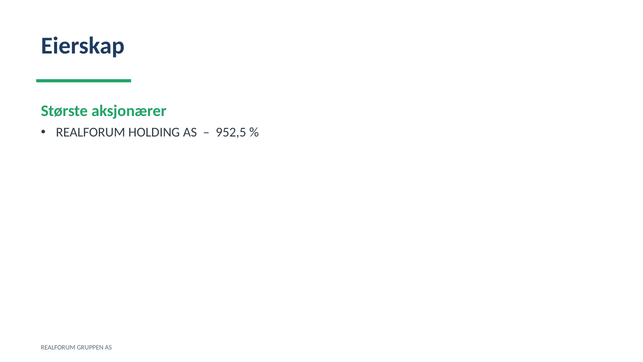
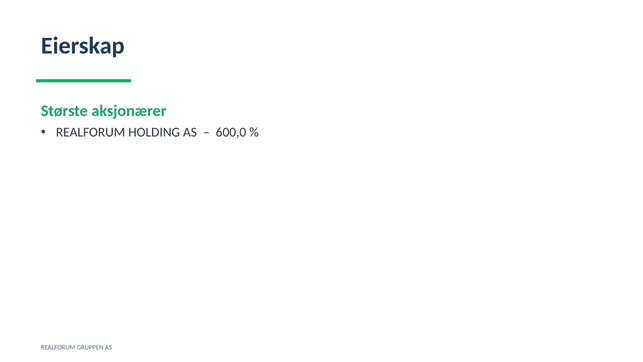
952,5: 952,5 -> 600,0
